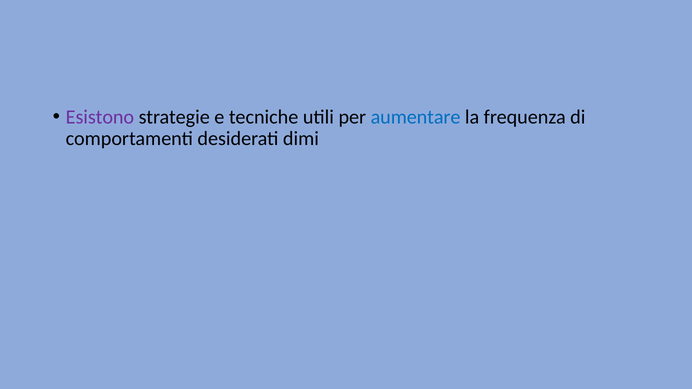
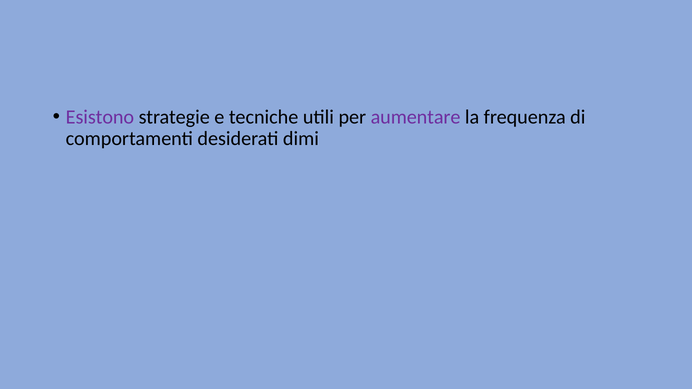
aumentare colour: blue -> purple
